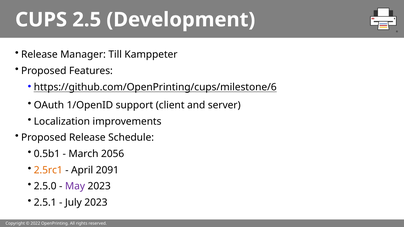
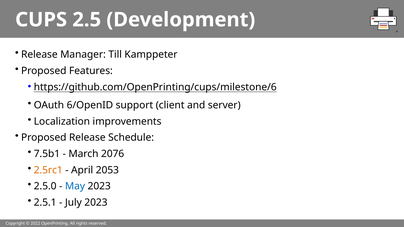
1/OpenID: 1/OpenID -> 6/OpenID
0.5b1: 0.5b1 -> 7.5b1
2056: 2056 -> 2076
2091: 2091 -> 2053
May colour: purple -> blue
